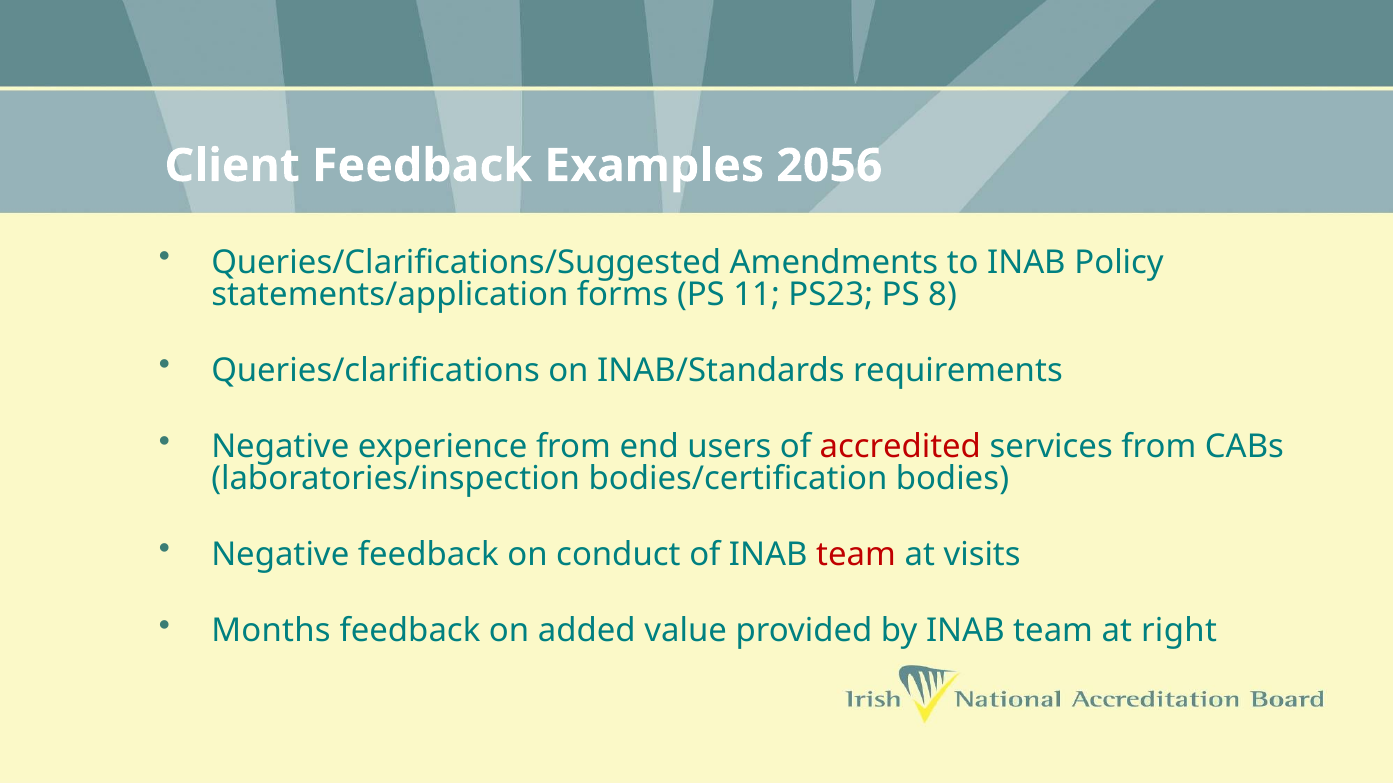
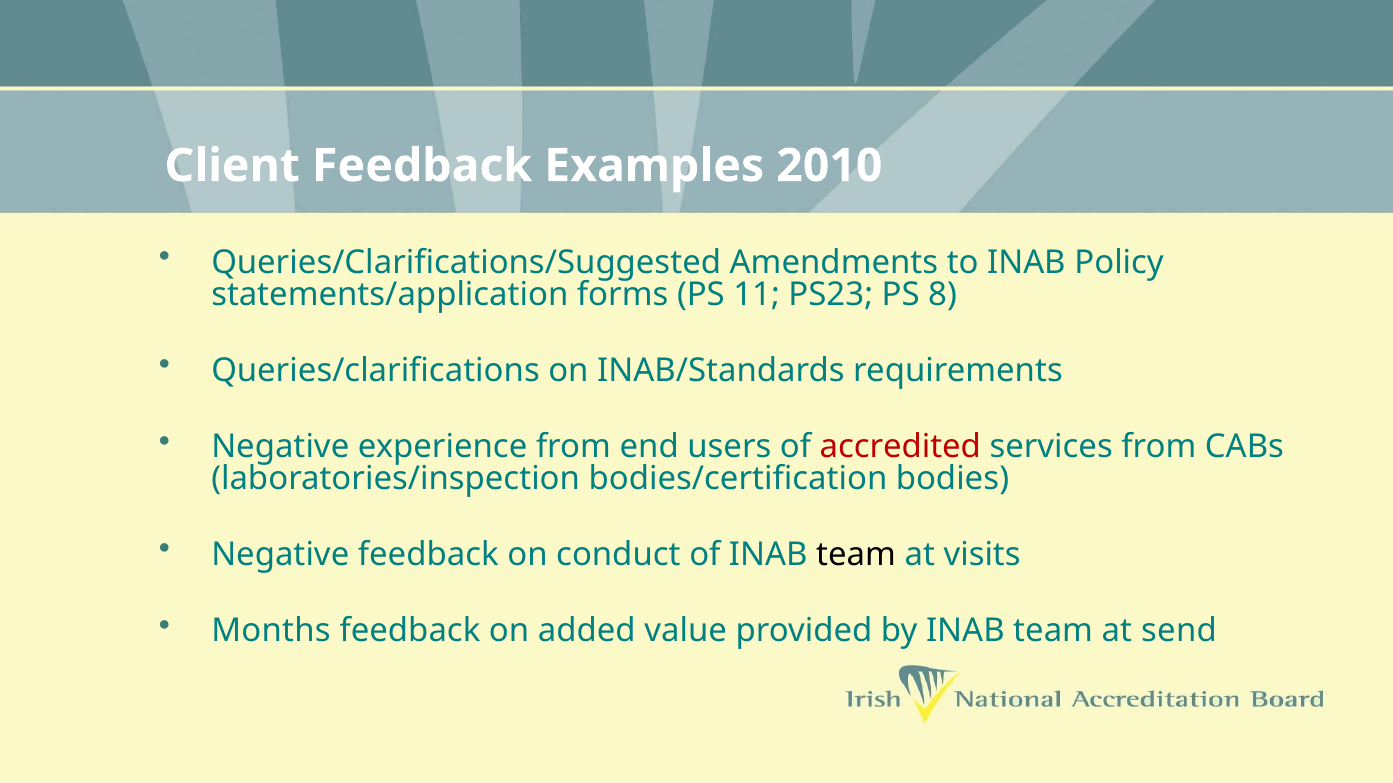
2056: 2056 -> 2010
team at (856, 555) colour: red -> black
right: right -> send
